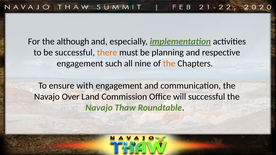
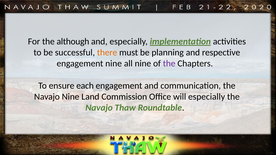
engagement such: such -> nine
the at (169, 64) colour: orange -> purple
with: with -> each
Navajo Over: Over -> Nine
will successful: successful -> especially
